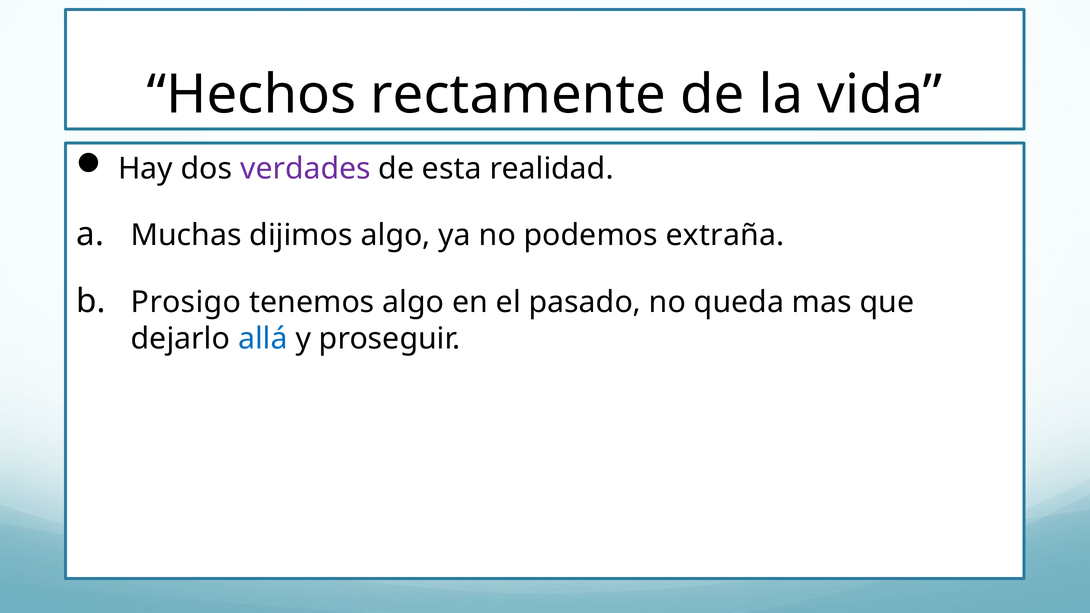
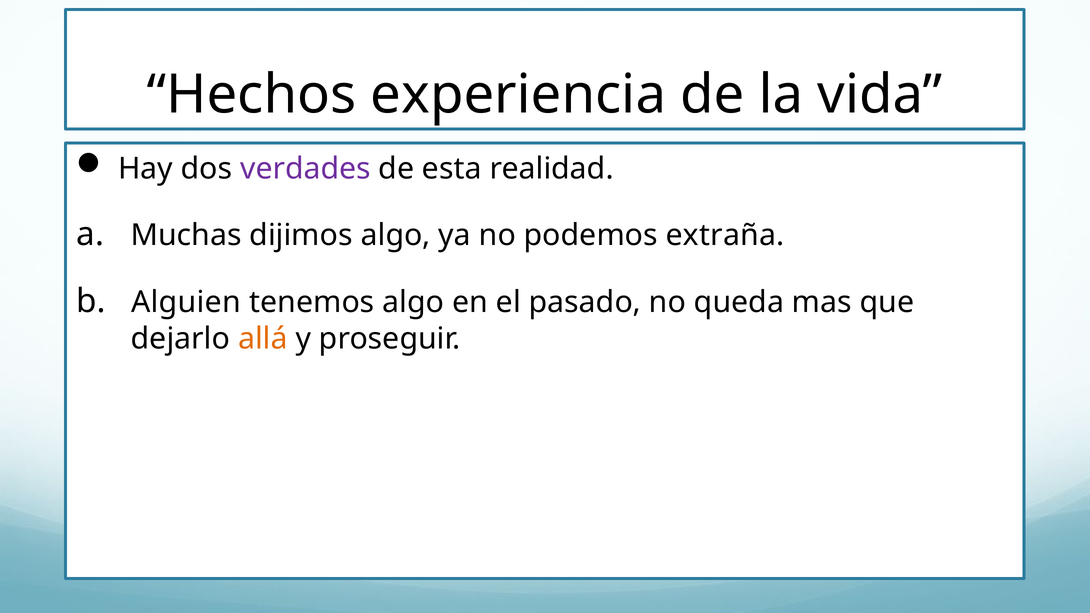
rectamente: rectamente -> experiencia
Prosigo: Prosigo -> Alguien
allá colour: blue -> orange
